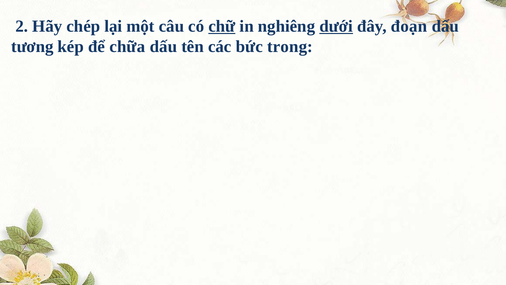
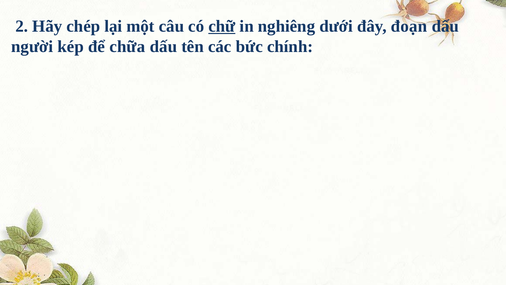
dưới underline: present -> none
tương: tương -> người
trong: trong -> chính
